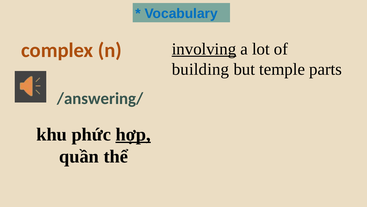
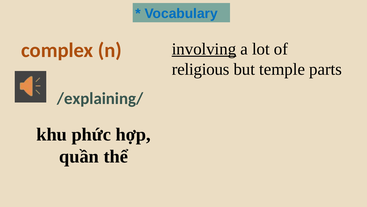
building: building -> religious
/answering/: /answering/ -> /explaining/
hợp underline: present -> none
